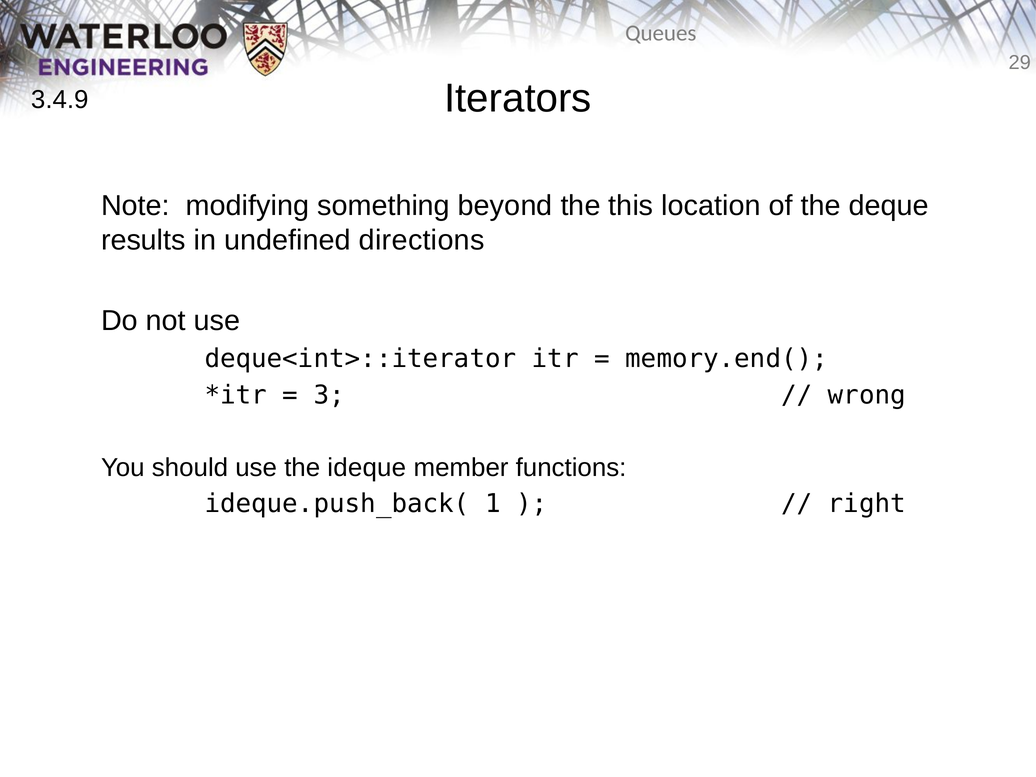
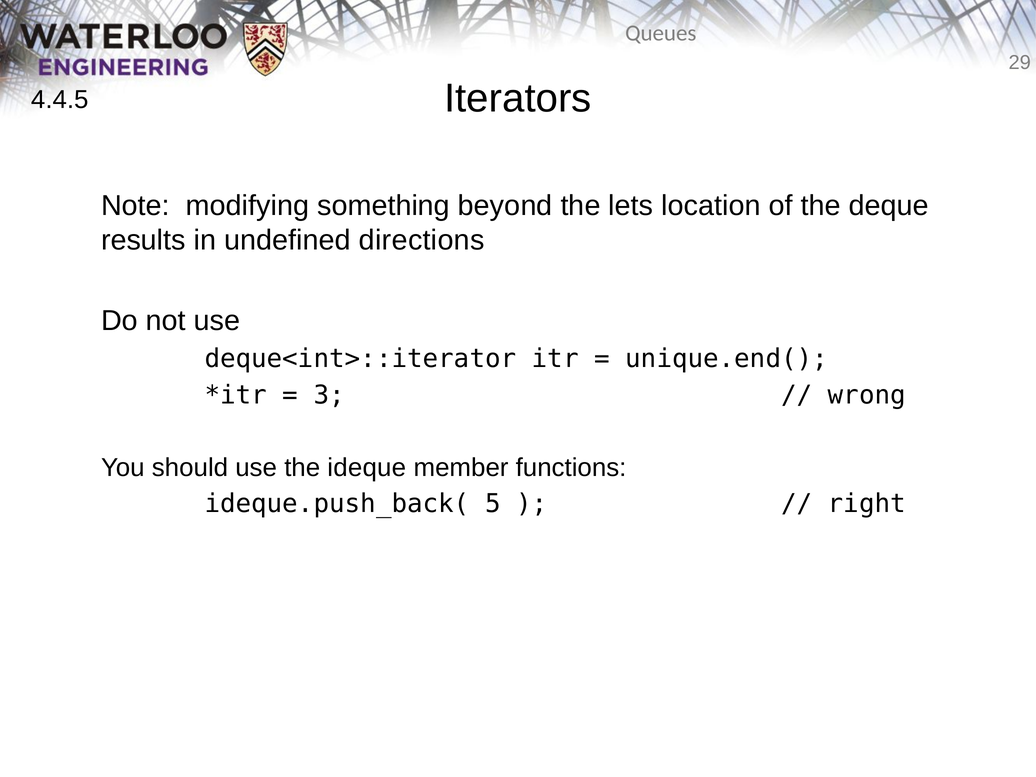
3.4.9: 3.4.9 -> 4.4.5
this: this -> lets
memory.end(: memory.end( -> unique.end(
1: 1 -> 5
